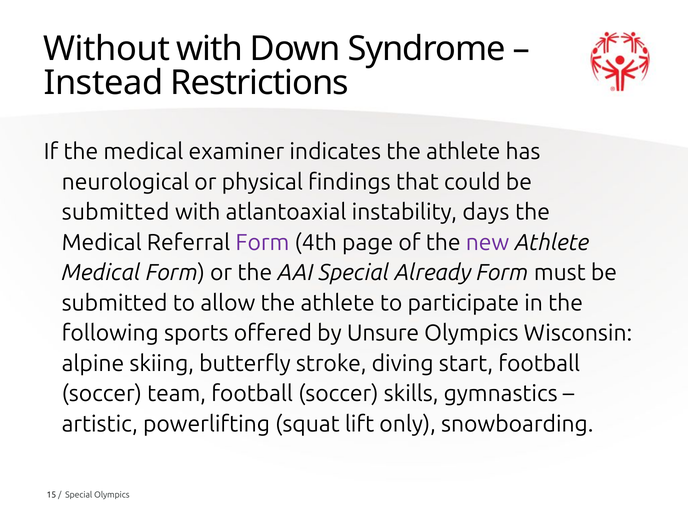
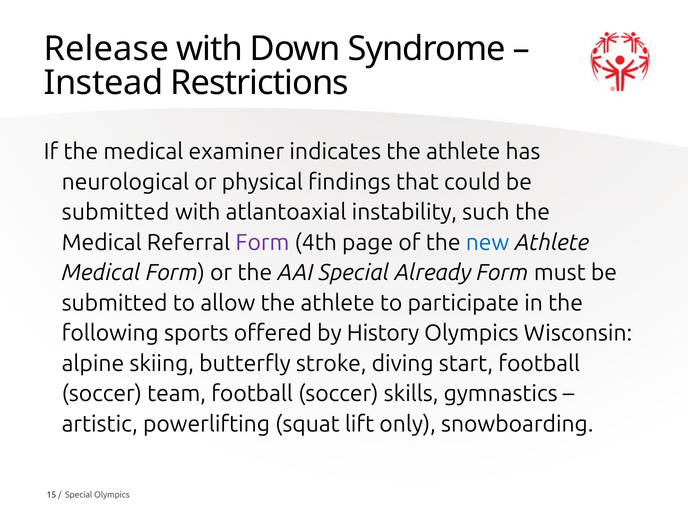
Without: Without -> Release
days: days -> such
new colour: purple -> blue
Unsure: Unsure -> History
